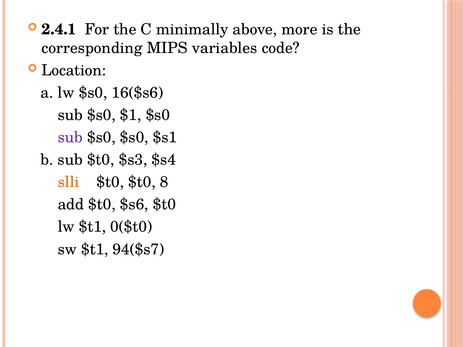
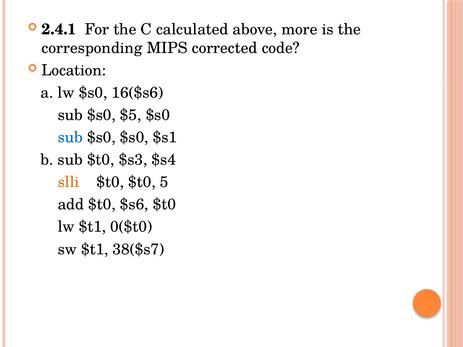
minimally: minimally -> calculated
variables: variables -> corrected
$1: $1 -> $5
sub at (70, 138) colour: purple -> blue
8: 8 -> 5
94($s7: 94($s7 -> 38($s7
